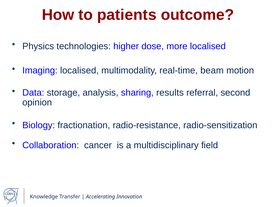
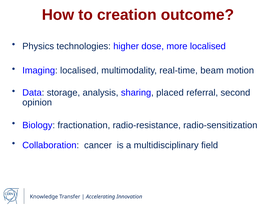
patients: patients -> creation
results: results -> placed
